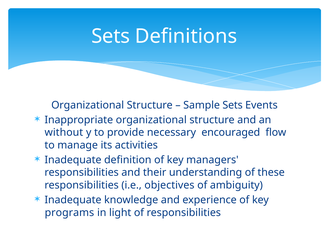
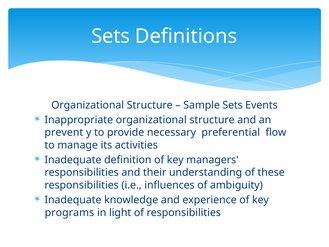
without: without -> prevent
encouraged: encouraged -> preferential
objectives: objectives -> influences
